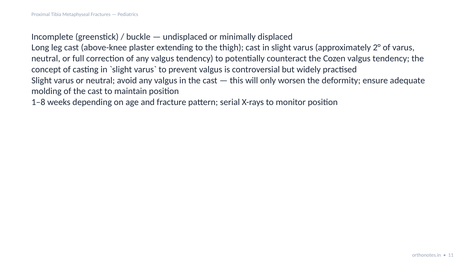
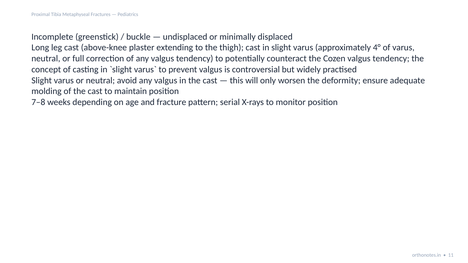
2°: 2° -> 4°
1–8: 1–8 -> 7–8
